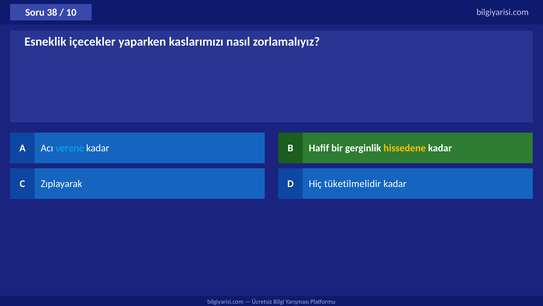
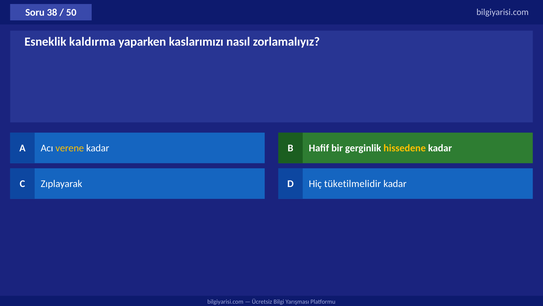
10: 10 -> 50
içecekler: içecekler -> kaldırma
verene colour: light blue -> yellow
